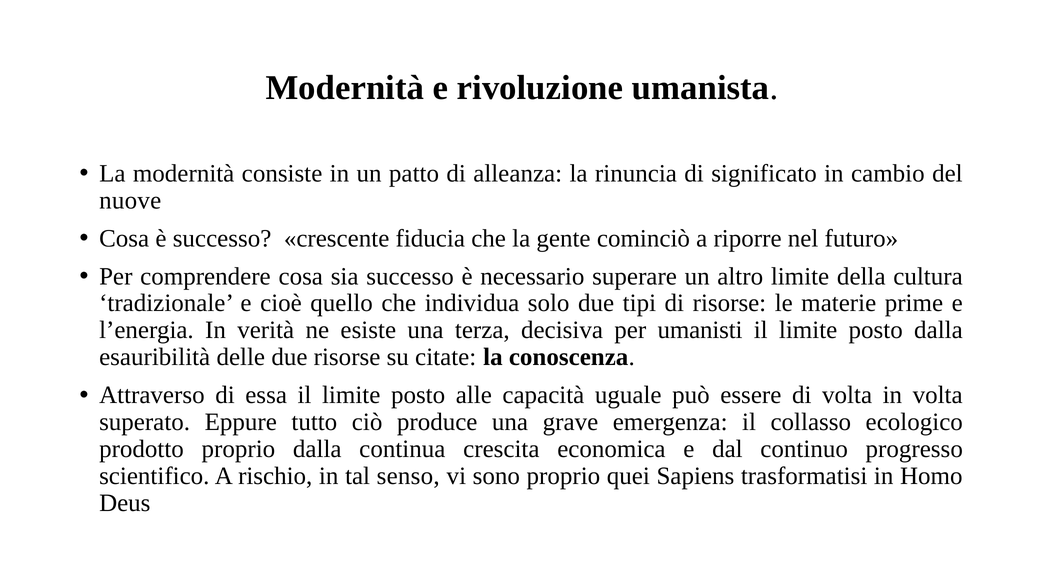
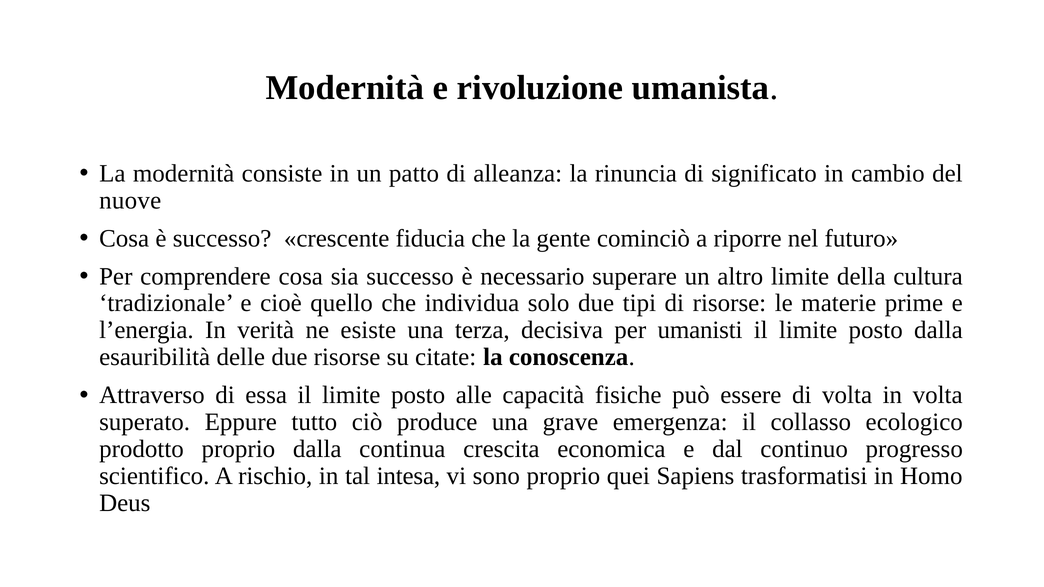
uguale: uguale -> fisiche
senso: senso -> intesa
